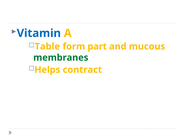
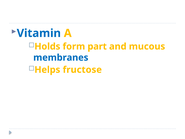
Table: Table -> Holds
membranes colour: green -> blue
contract: contract -> fructose
